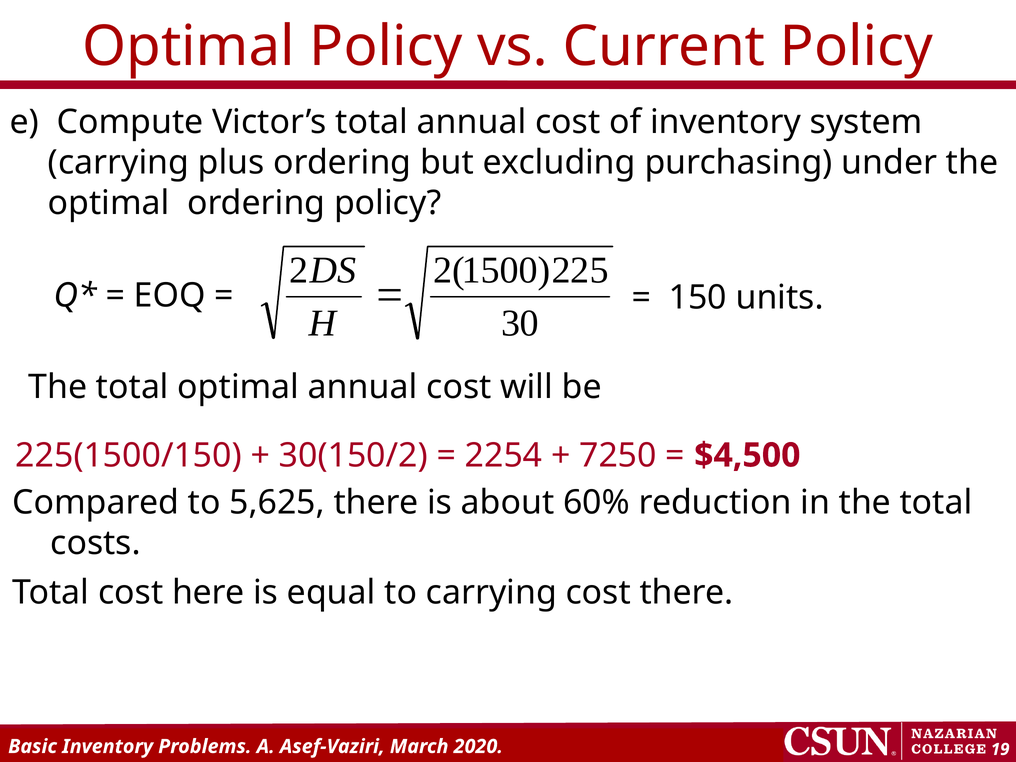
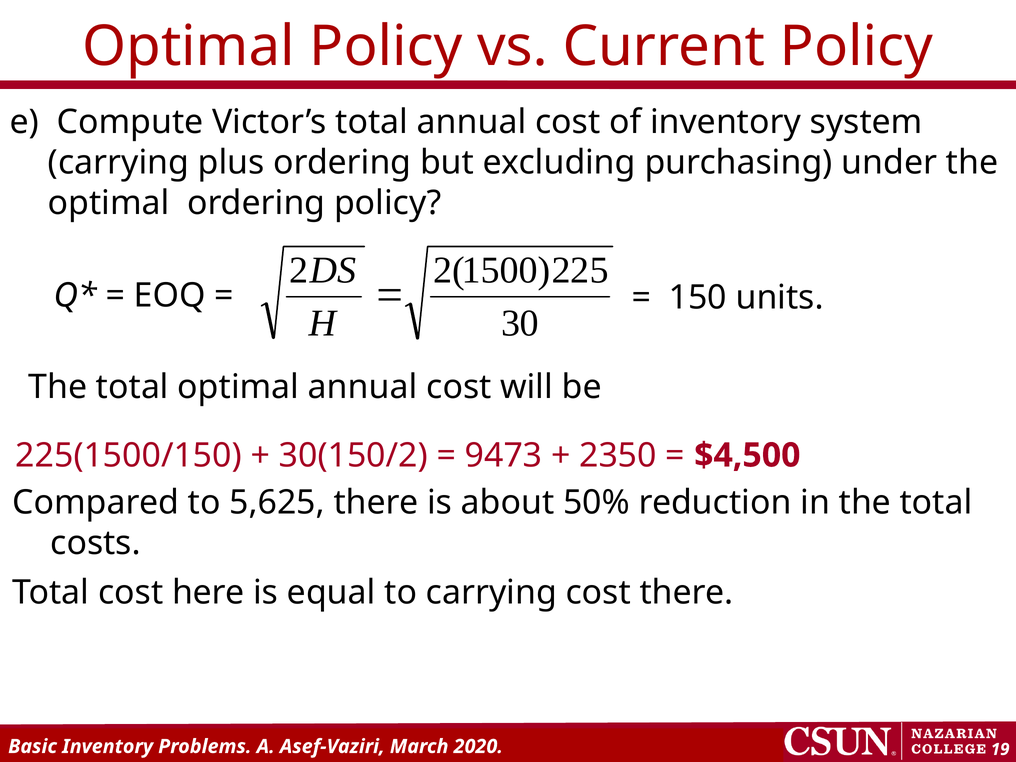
2254: 2254 -> 9473
7250: 7250 -> 2350
60%: 60% -> 50%
